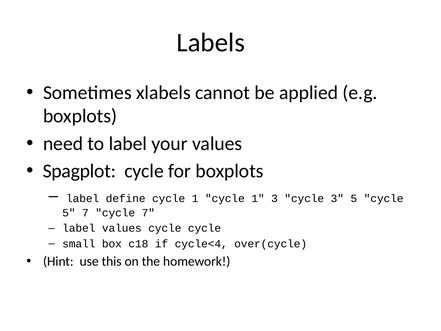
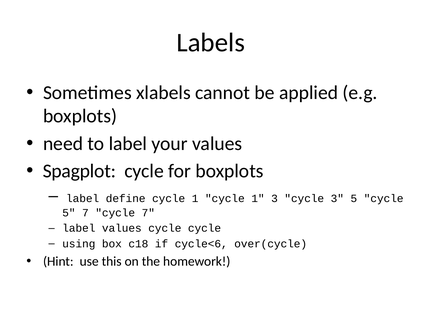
small: small -> using
cycle<4: cycle<4 -> cycle<6
